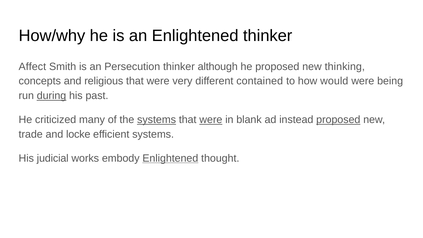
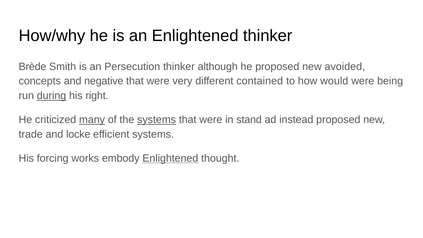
Affect: Affect -> Brède
thinking: thinking -> avoided
religious: religious -> negative
past: past -> right
many underline: none -> present
were at (211, 120) underline: present -> none
blank: blank -> stand
proposed at (338, 120) underline: present -> none
judicial: judicial -> forcing
